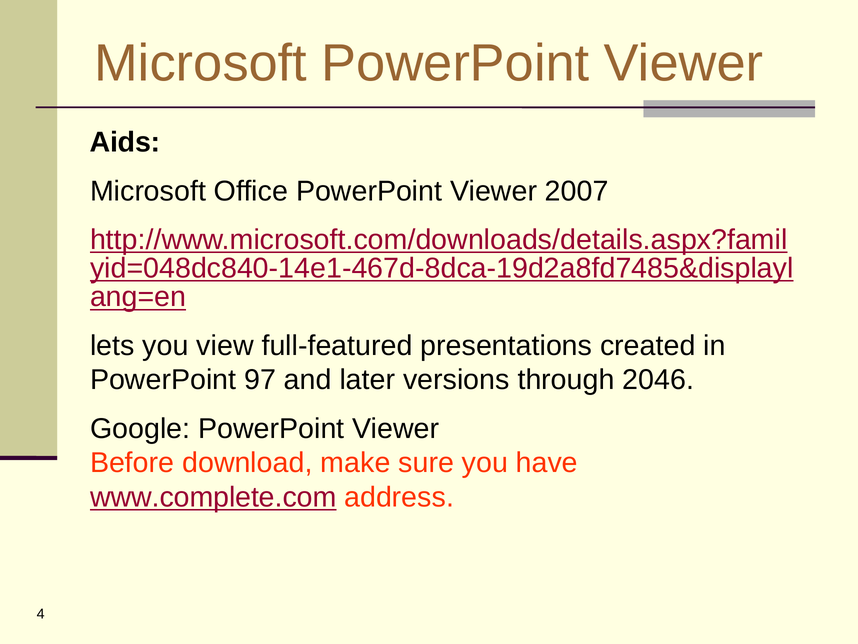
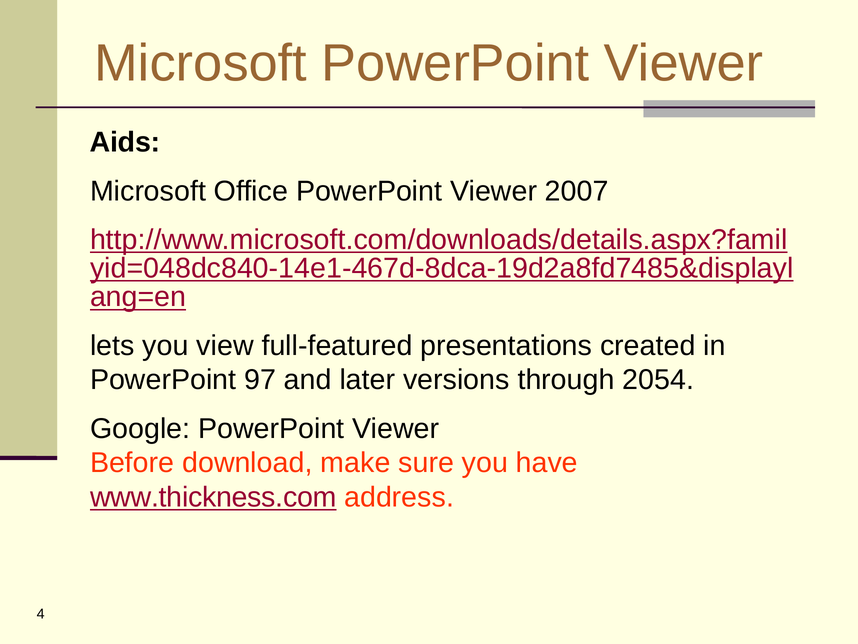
2046: 2046 -> 2054
www.complete.com: www.complete.com -> www.thickness.com
